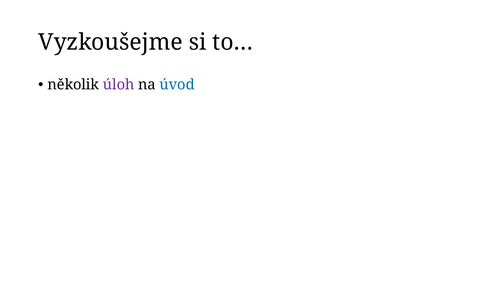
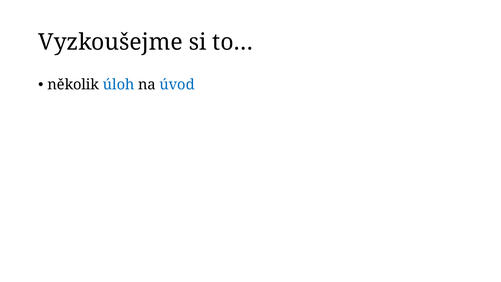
úloh colour: purple -> blue
